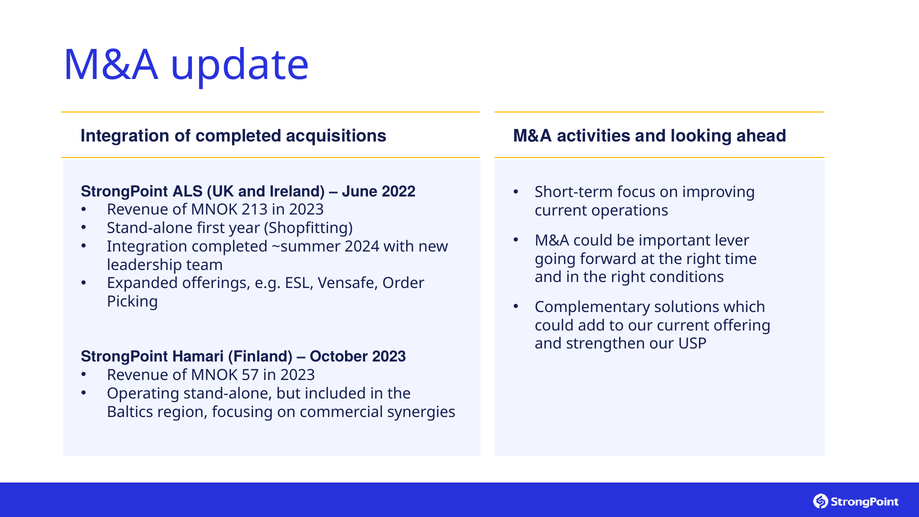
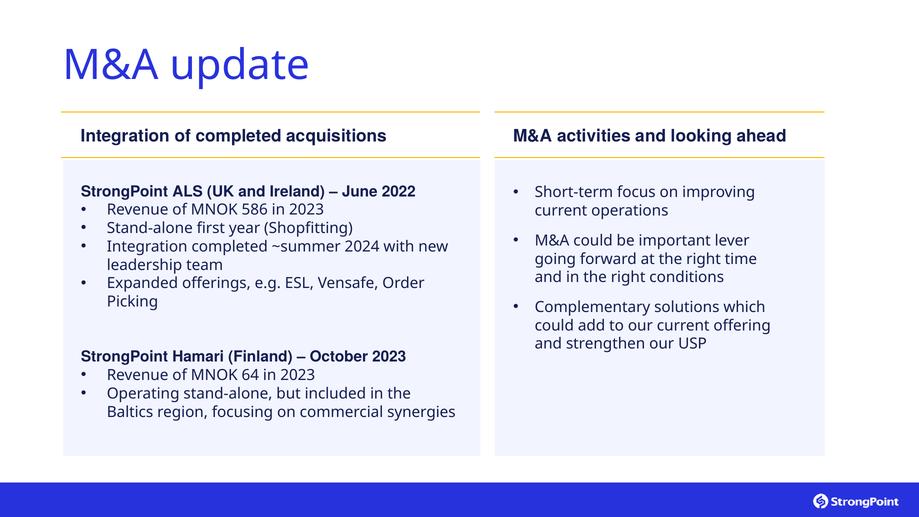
213: 213 -> 586
57: 57 -> 64
